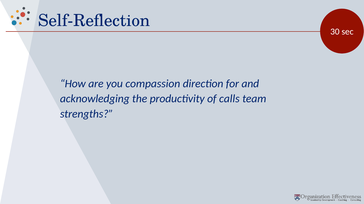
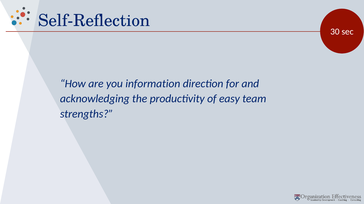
compassion: compassion -> information
calls: calls -> easy
